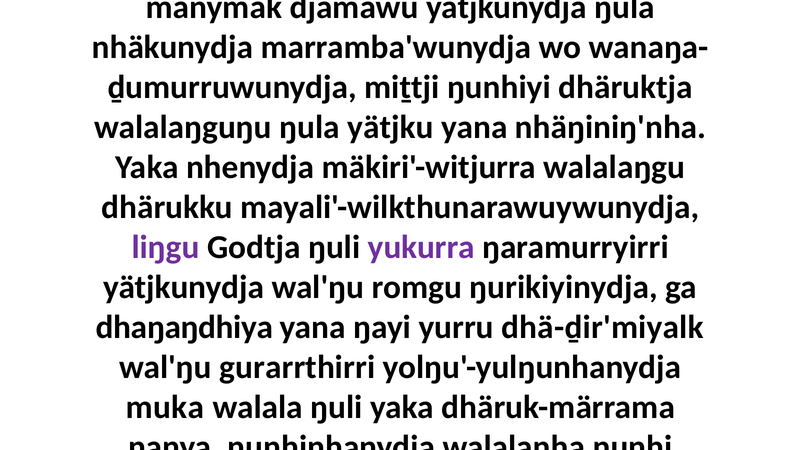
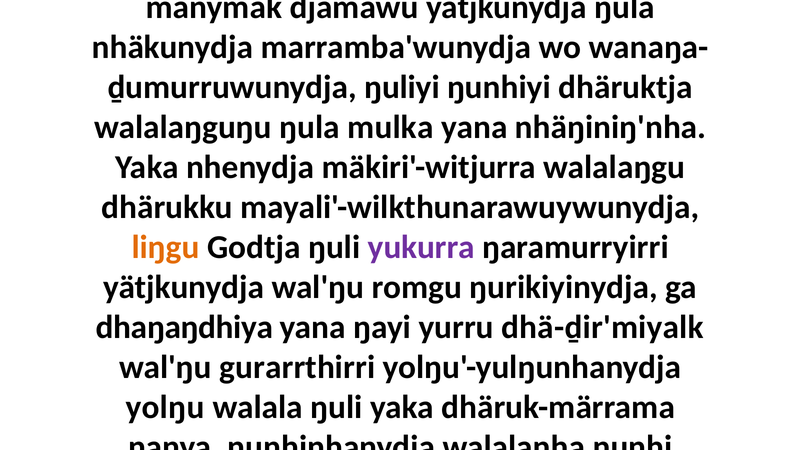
miṯtji: miṯtji -> ŋuliyi
yätjku: yätjku -> mulka
liŋgu colour: purple -> orange
muka: muka -> yolŋu
